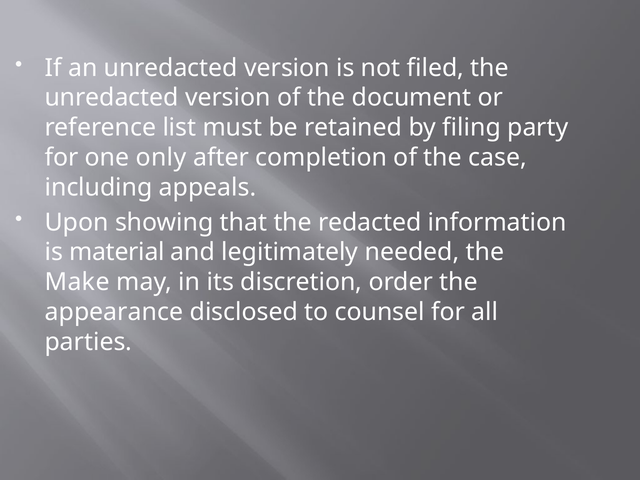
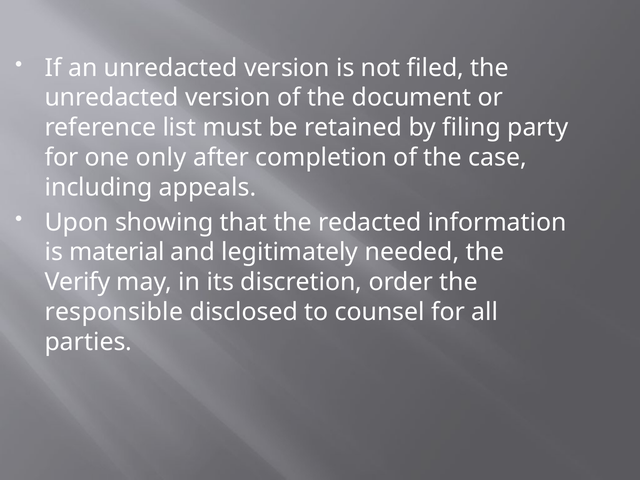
Make: Make -> Verify
appearance: appearance -> responsible
